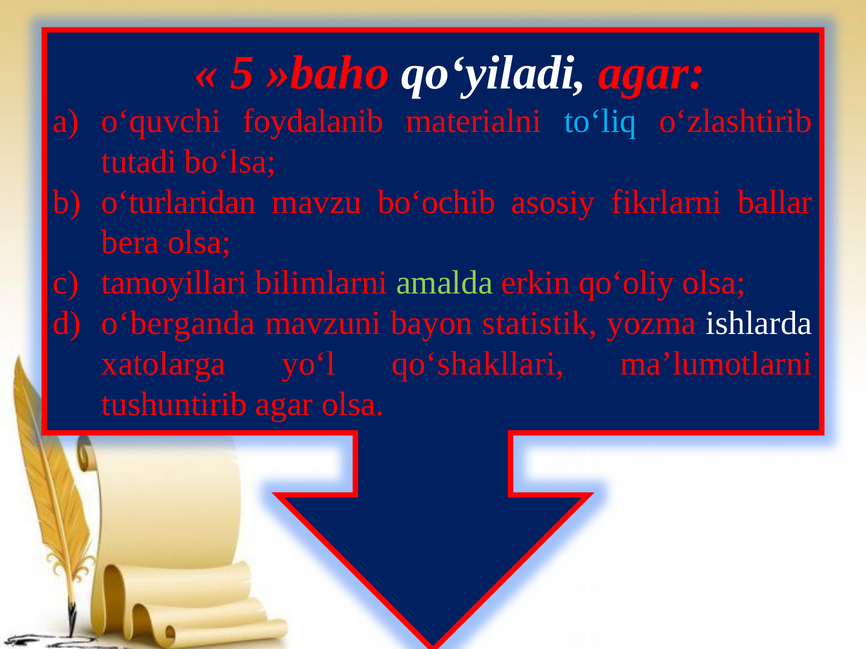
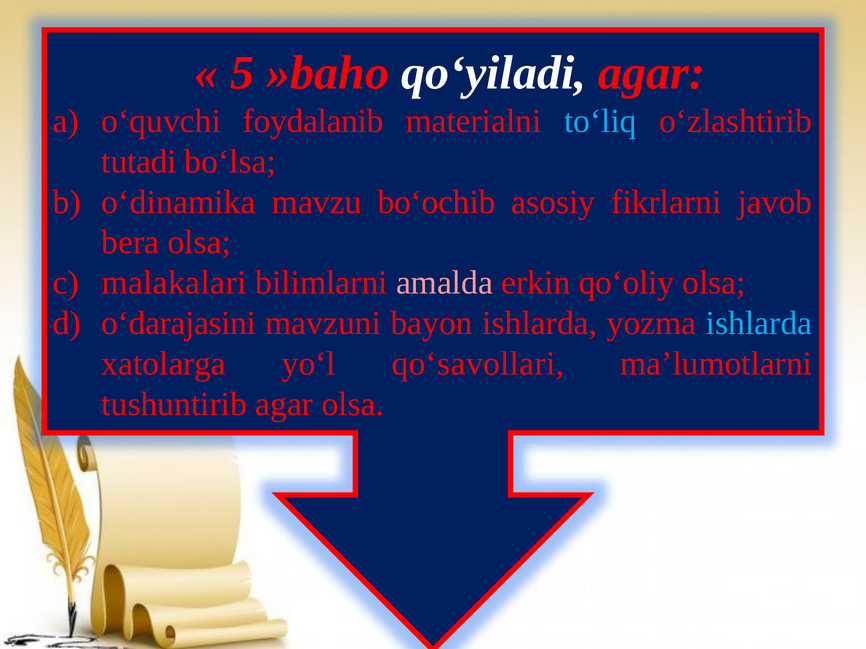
o‘turlaridan: o‘turlaridan -> o‘dinamika
ballar: ballar -> javob
tamoyillari: tamoyillari -> malakalari
amalda colour: light green -> pink
o‘berganda: o‘berganda -> o‘darajasini
bayon statistik: statistik -> ishlarda
ishlarda at (759, 323) colour: white -> light blue
qo‘shakllari: qo‘shakllari -> qo‘savollari
